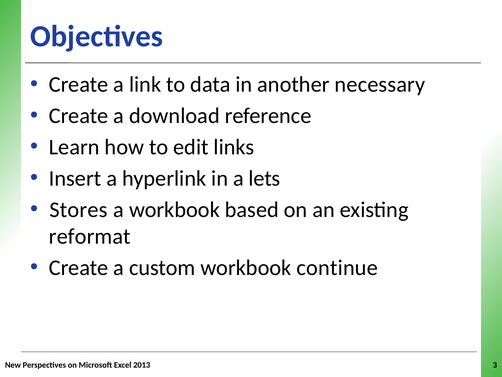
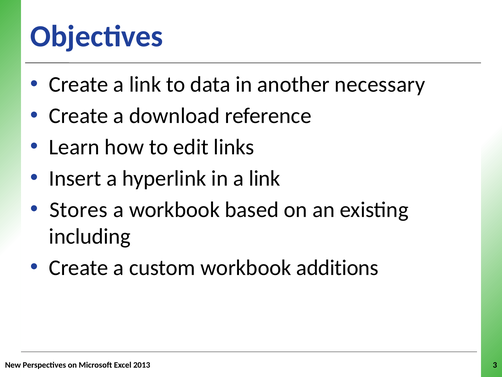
in a lets: lets -> link
reformat: reformat -> including
continue: continue -> additions
